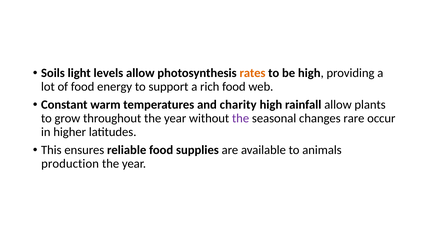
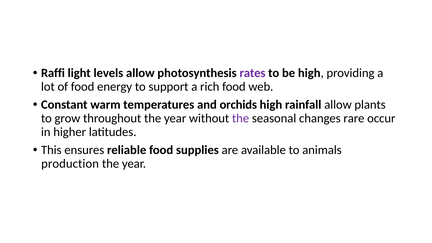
Soils: Soils -> Raffi
rates colour: orange -> purple
charity: charity -> orchids
